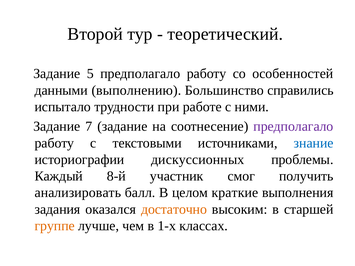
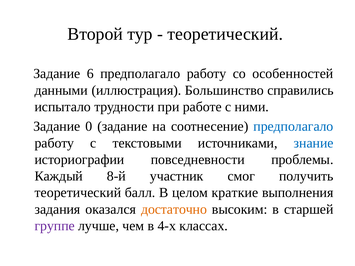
5: 5 -> 6
выполнению: выполнению -> иллюстрация
7: 7 -> 0
предполагало at (293, 127) colour: purple -> blue
дискуссионных: дискуссионных -> повседневности
анализировать at (78, 193): анализировать -> теоретический
группе colour: orange -> purple
1-х: 1-х -> 4-х
